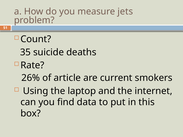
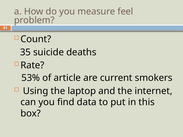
jets: jets -> feel
26%: 26% -> 53%
